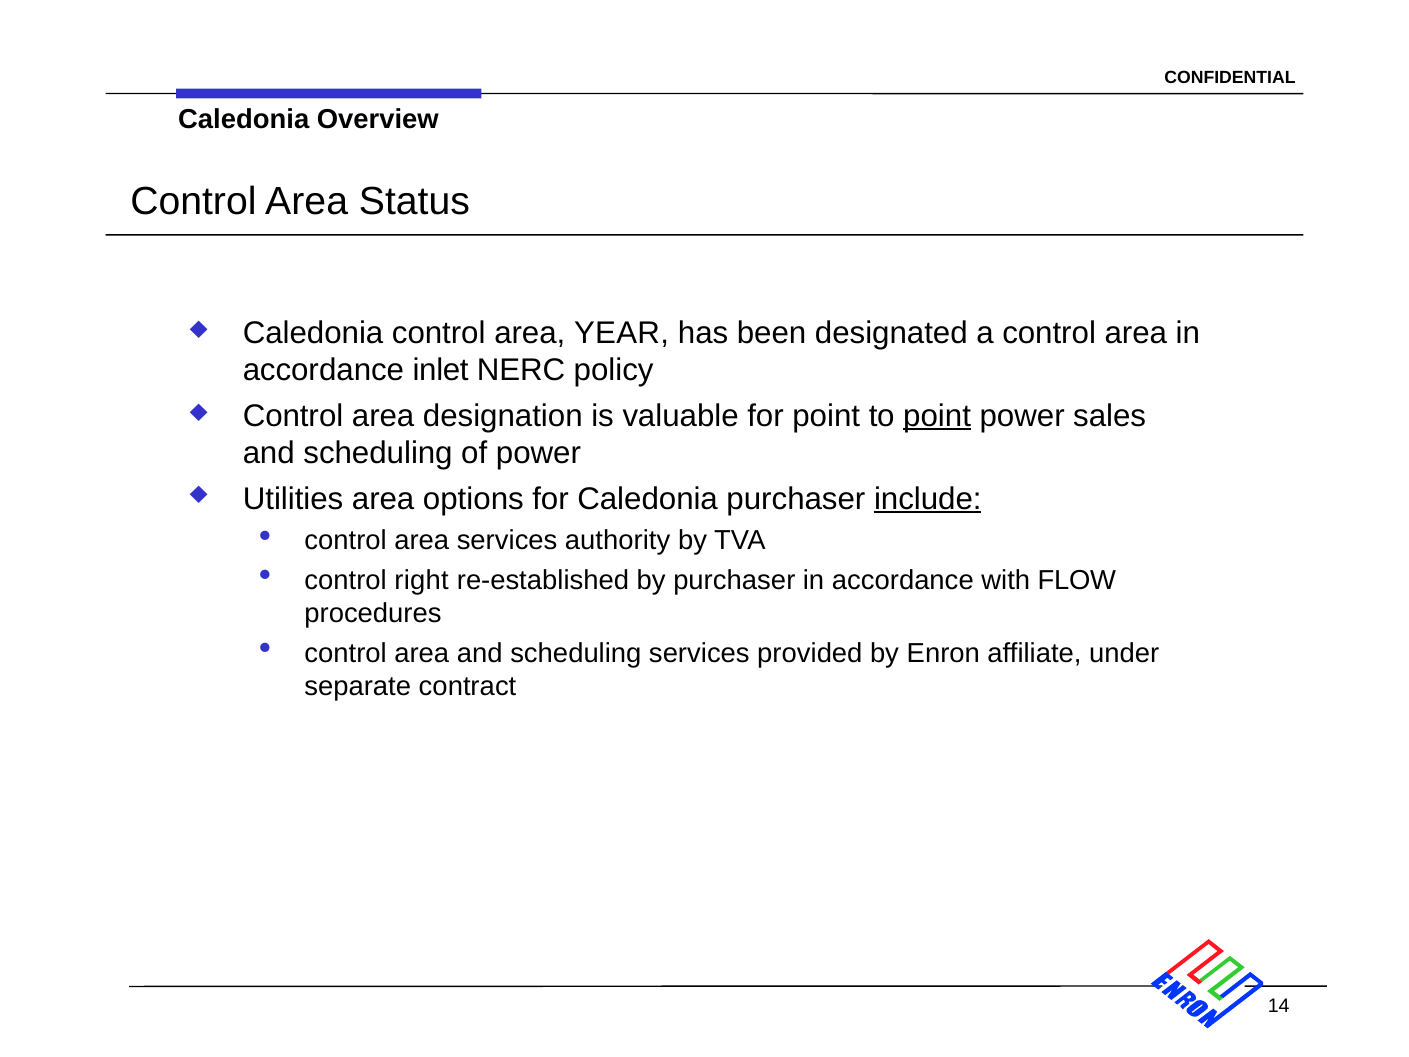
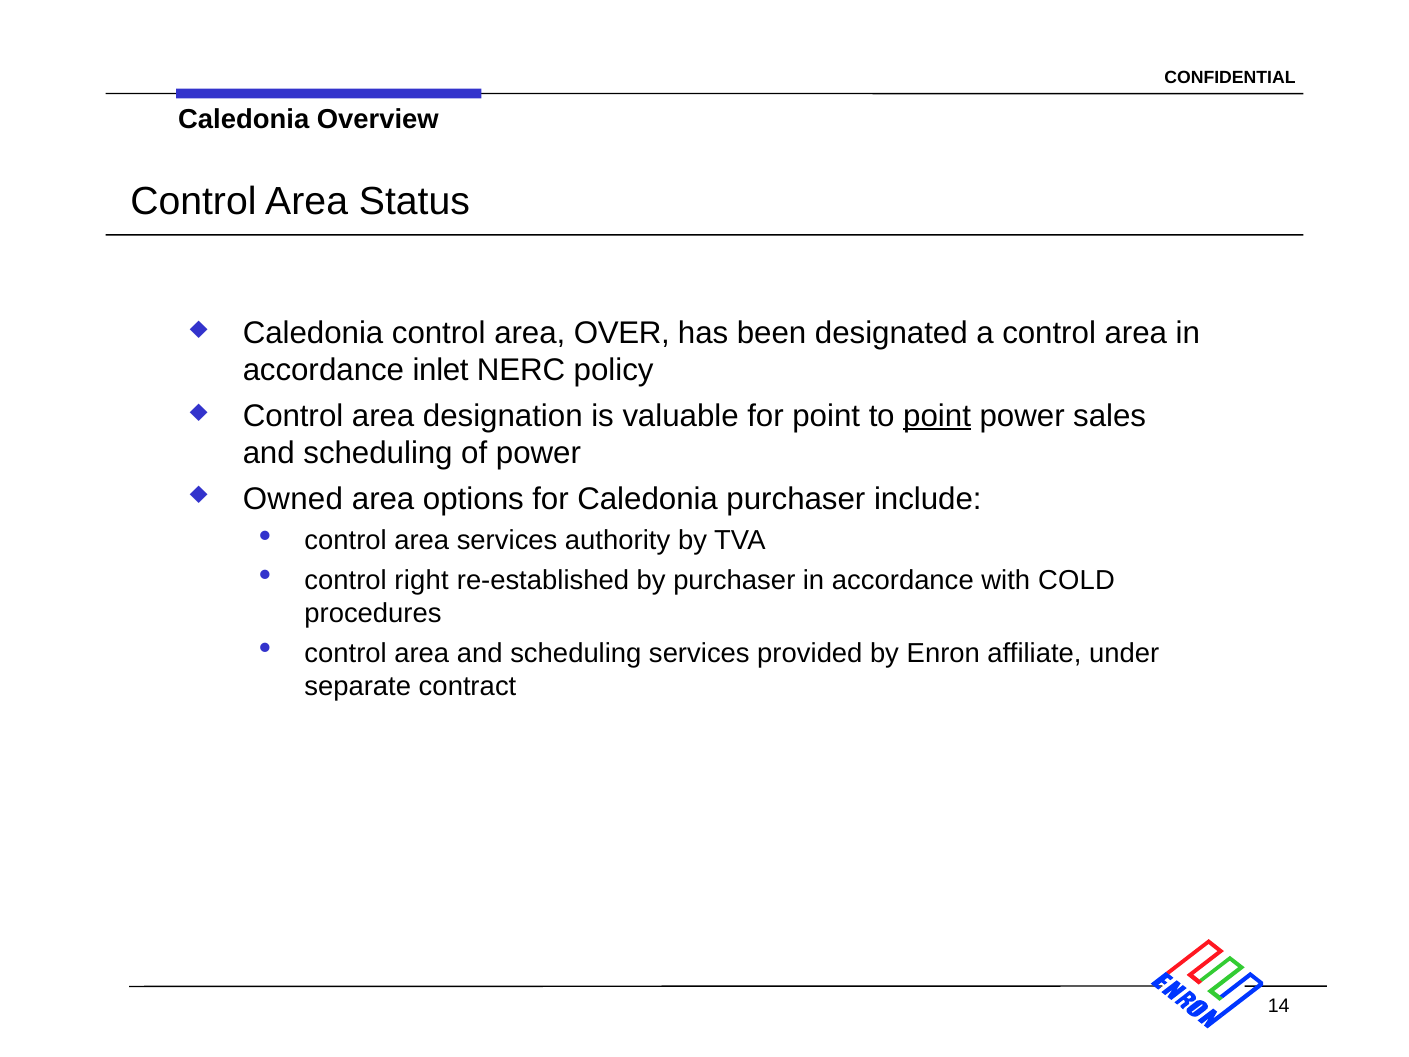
YEAR: YEAR -> OVER
Utilities: Utilities -> Owned
include underline: present -> none
FLOW: FLOW -> COLD
